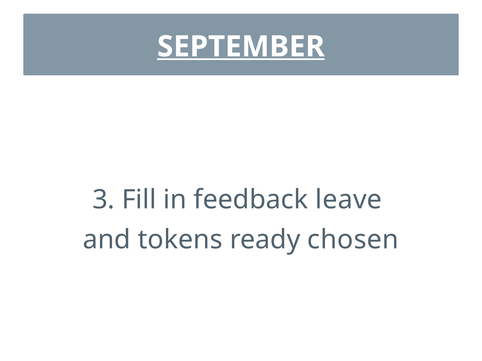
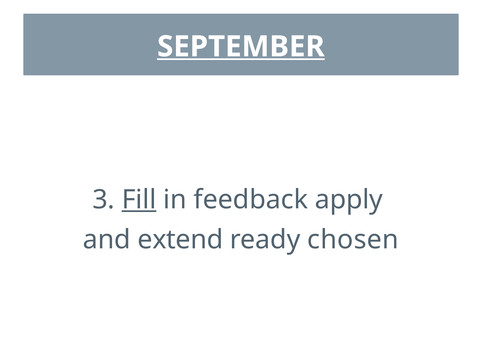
Fill underline: none -> present
leave: leave -> apply
tokens: tokens -> extend
